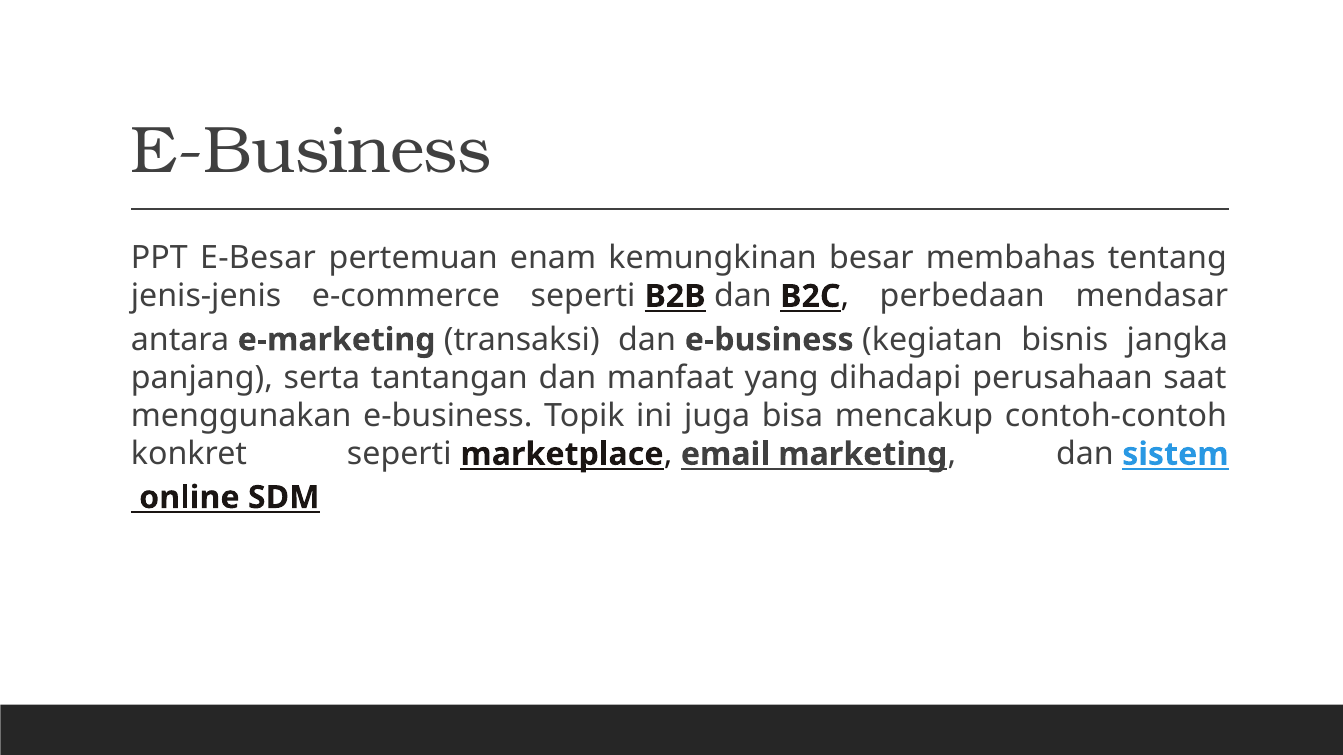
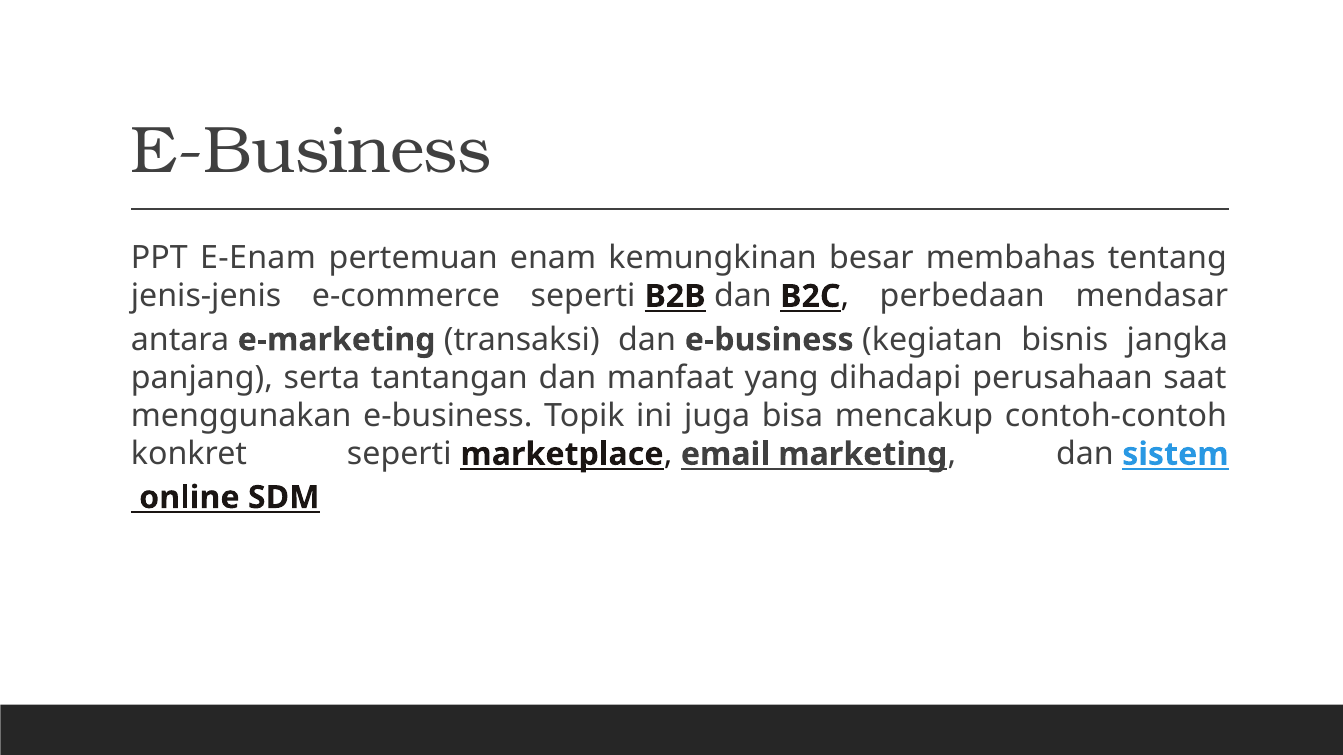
E-Besar: E-Besar -> E-Enam
